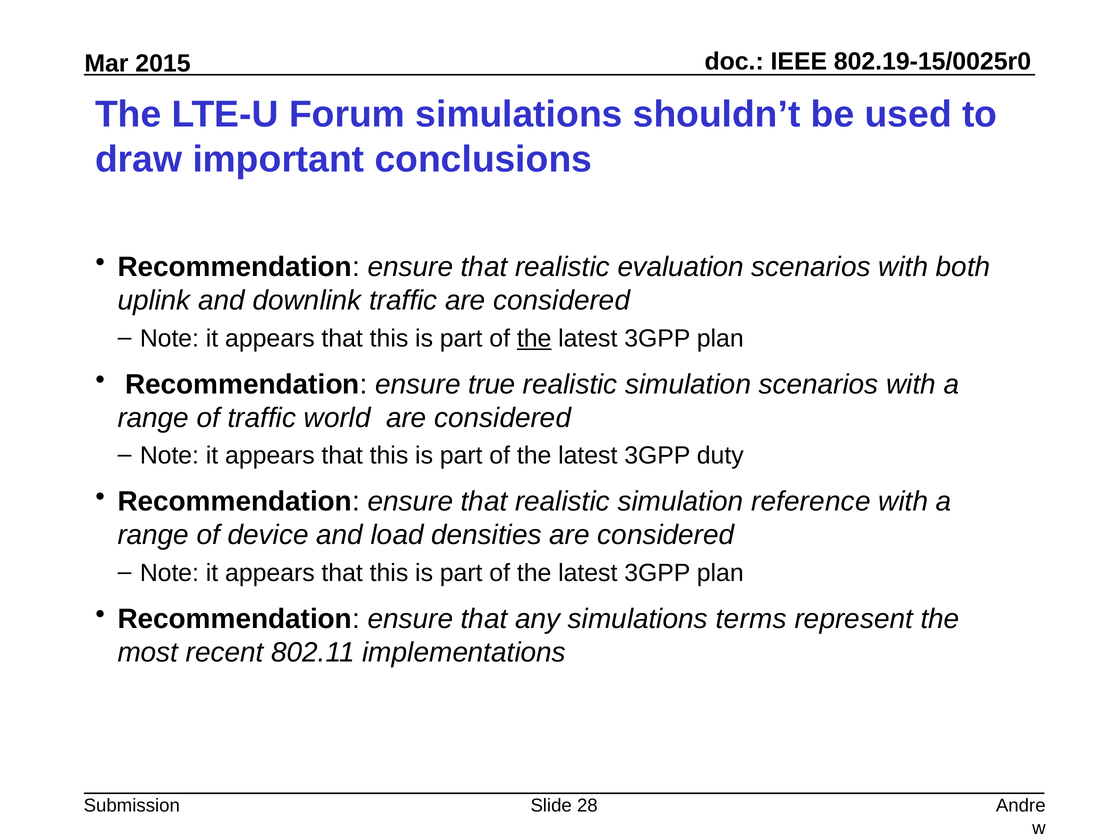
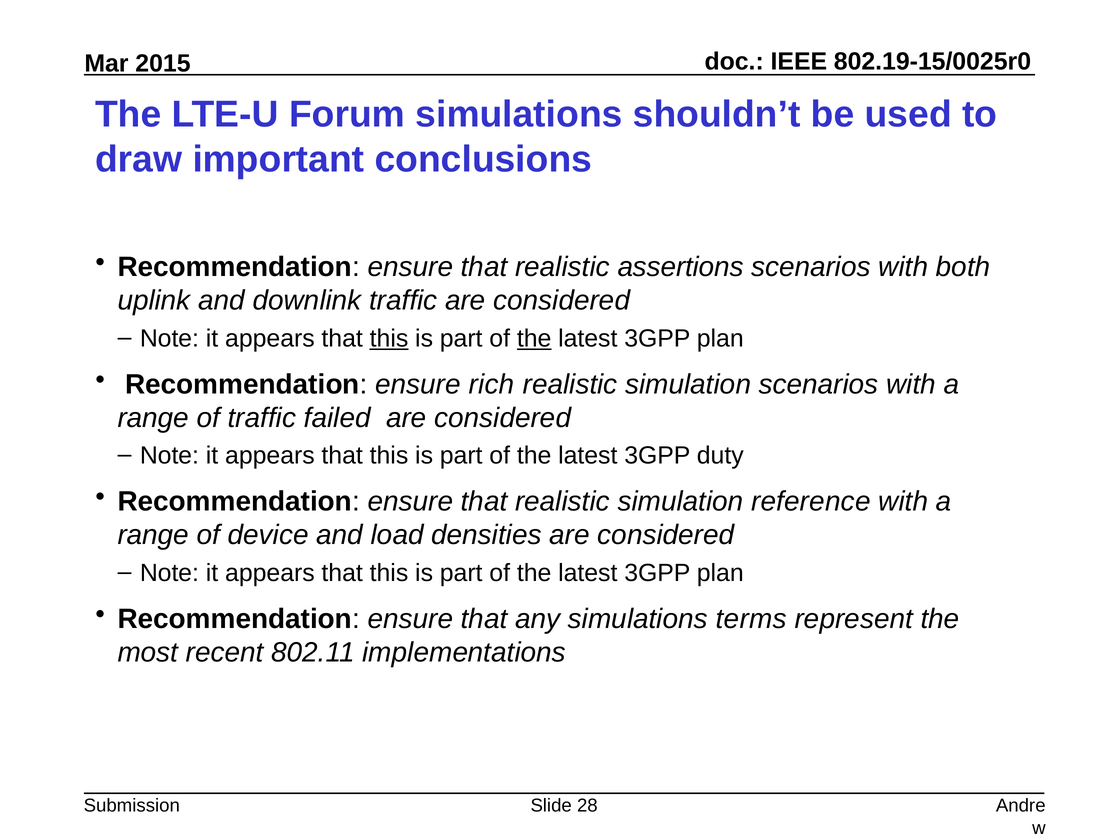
evaluation: evaluation -> assertions
this at (389, 338) underline: none -> present
true: true -> rich
world: world -> failed
